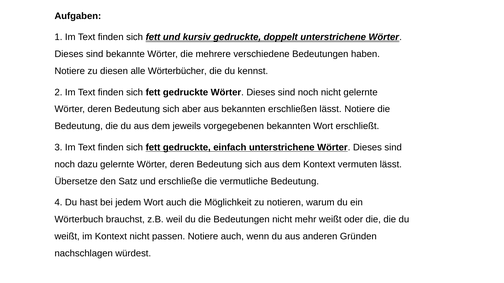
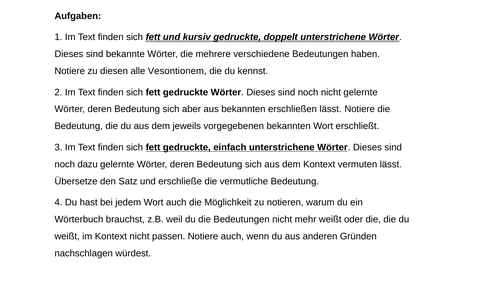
Wörterbücher: Wörterbücher -> Vesontionem
